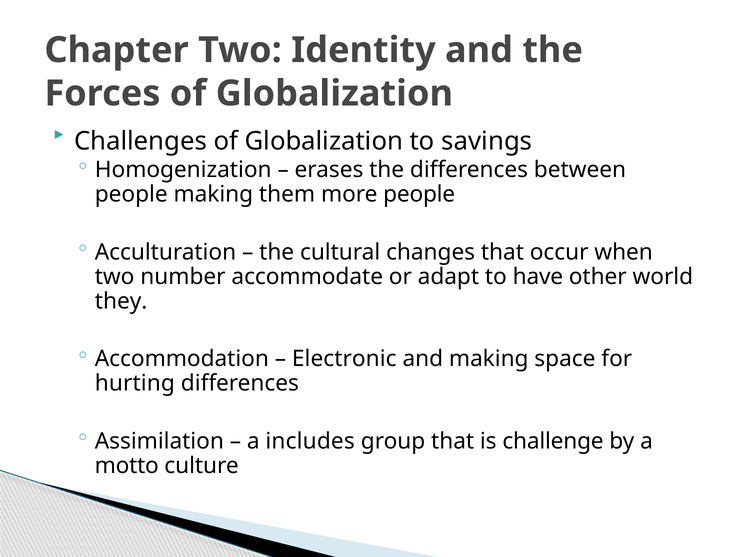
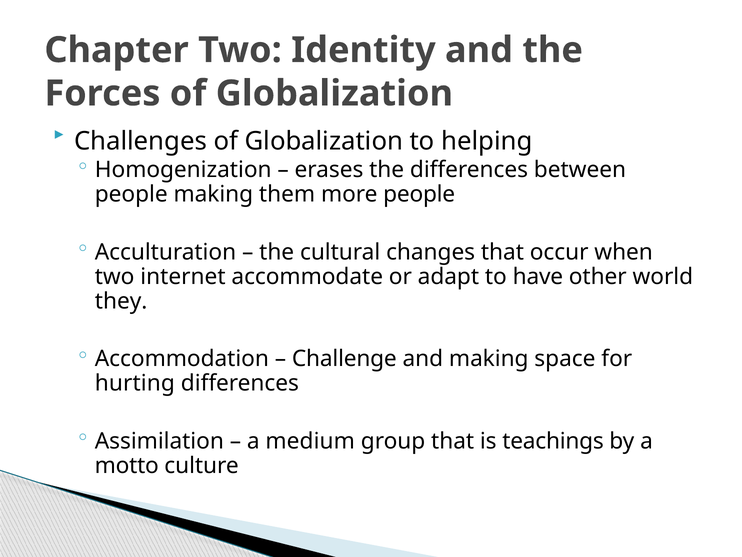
savings: savings -> helping
number: number -> internet
Electronic: Electronic -> Challenge
includes: includes -> medium
challenge: challenge -> teachings
